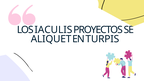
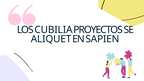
IACULIS: IACULIS -> CUBILIA
TURPIS: TURPIS -> SAPIEN
